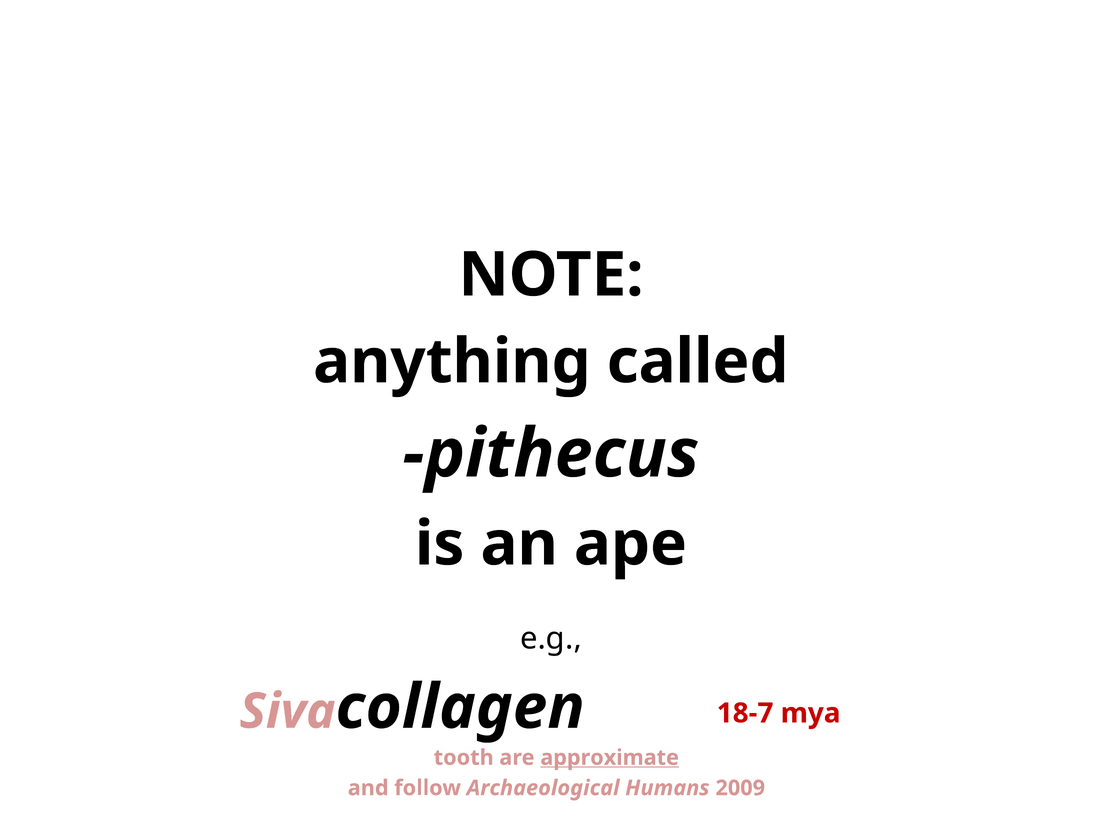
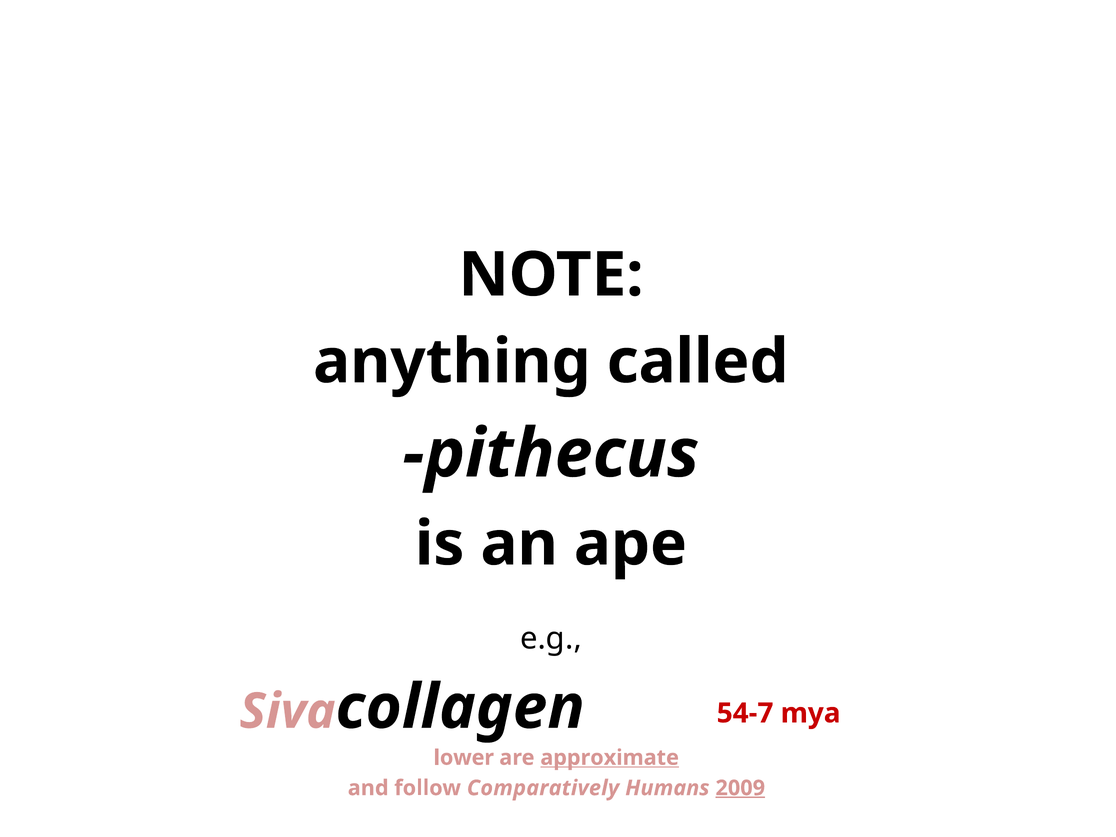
18-7: 18-7 -> 54-7
tooth: tooth -> lower
Archaeological: Archaeological -> Comparatively
2009 underline: none -> present
